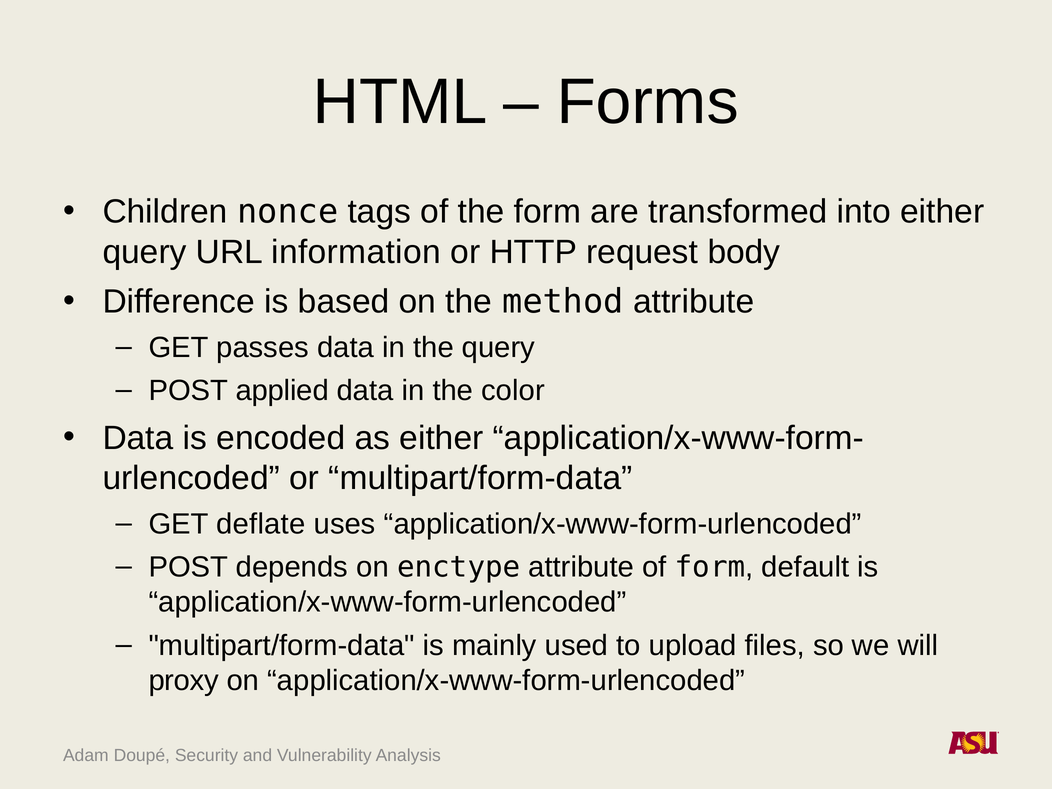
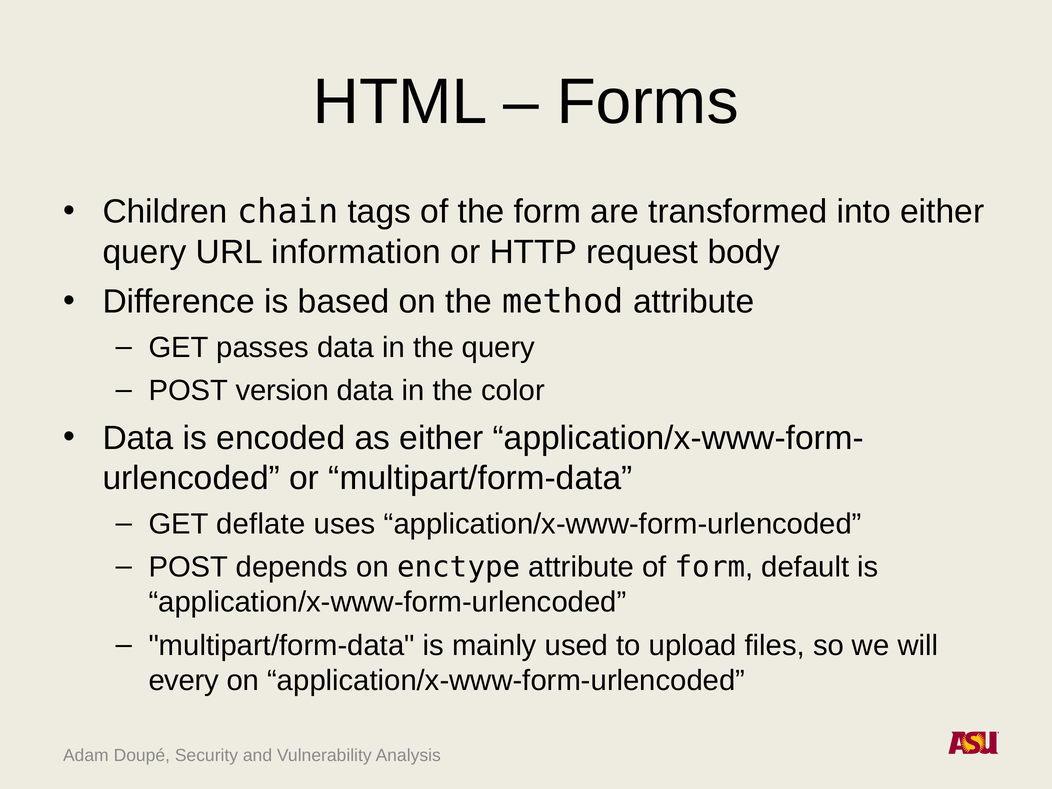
nonce: nonce -> chain
applied: applied -> version
proxy: proxy -> every
